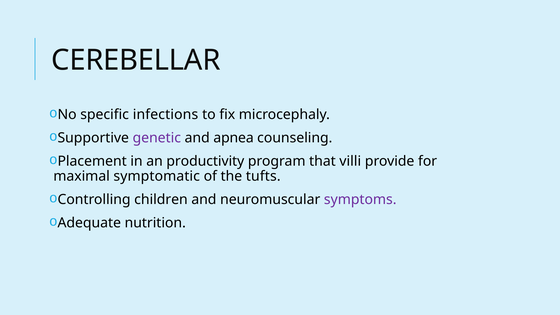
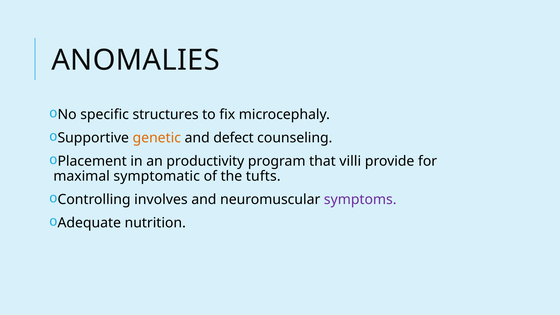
CEREBELLAR: CEREBELLAR -> ANOMALIES
infections: infections -> structures
genetic colour: purple -> orange
apnea: apnea -> defect
children: children -> involves
